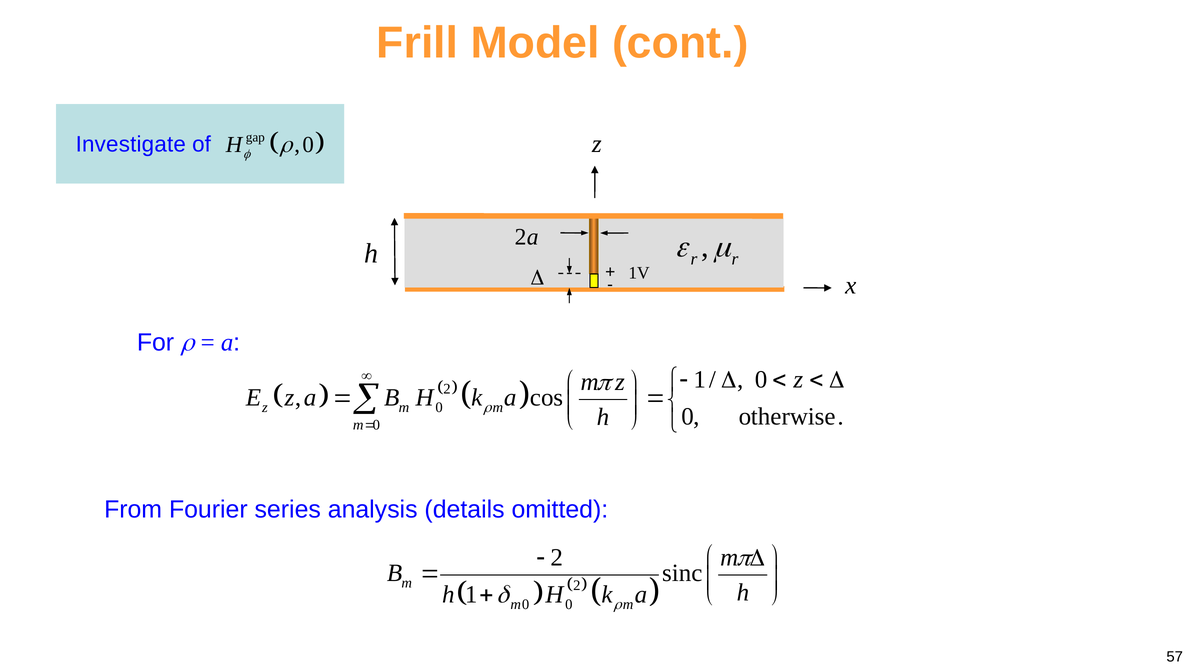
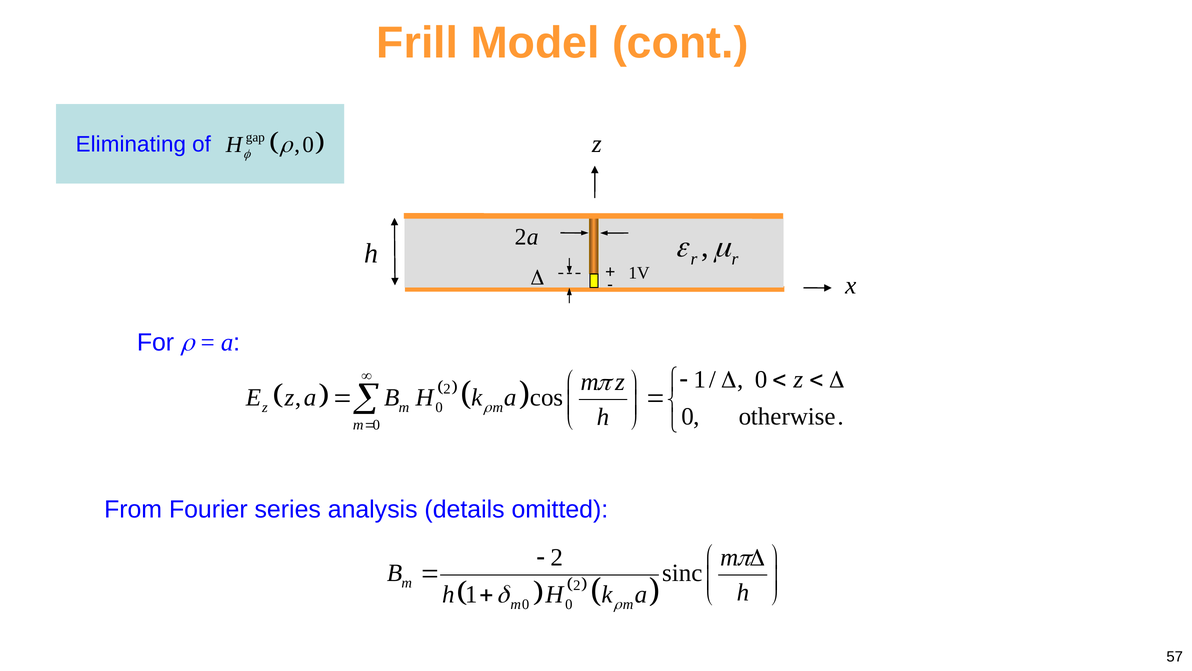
Investigate: Investigate -> Eliminating
